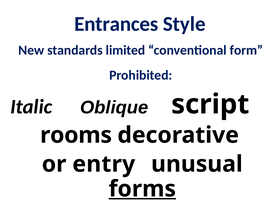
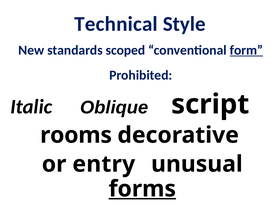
Entrances: Entrances -> Technical
limited: limited -> scoped
form underline: none -> present
